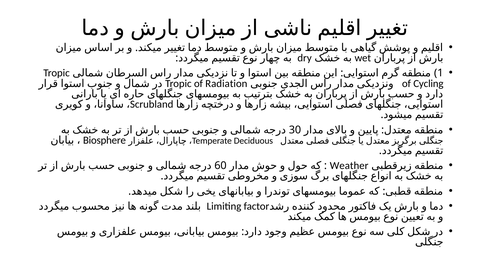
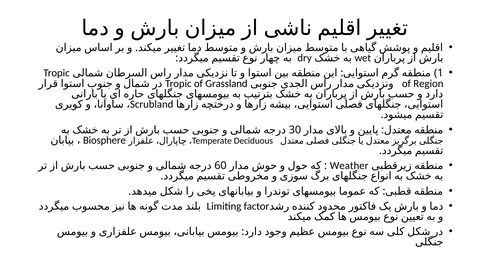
Radiation: Radiation -> Grassland
Cycling: Cycling -> Region
